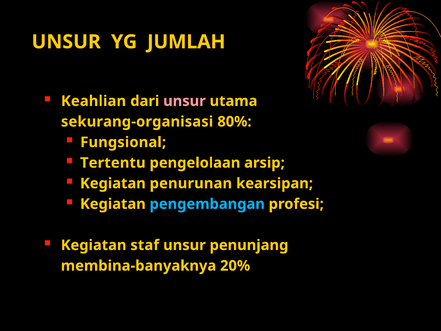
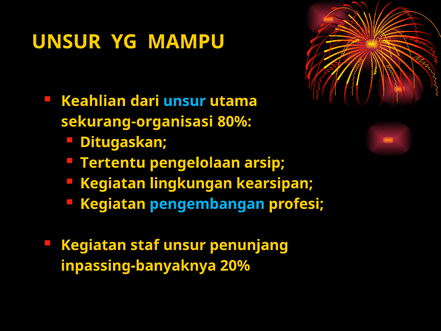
JUMLAH: JUMLAH -> MAMPU
unsur at (184, 101) colour: pink -> light blue
Fungsional: Fungsional -> Ditugaskan
penurunan: penurunan -> lingkungan
membina-banyaknya: membina-banyaknya -> inpassing-banyaknya
